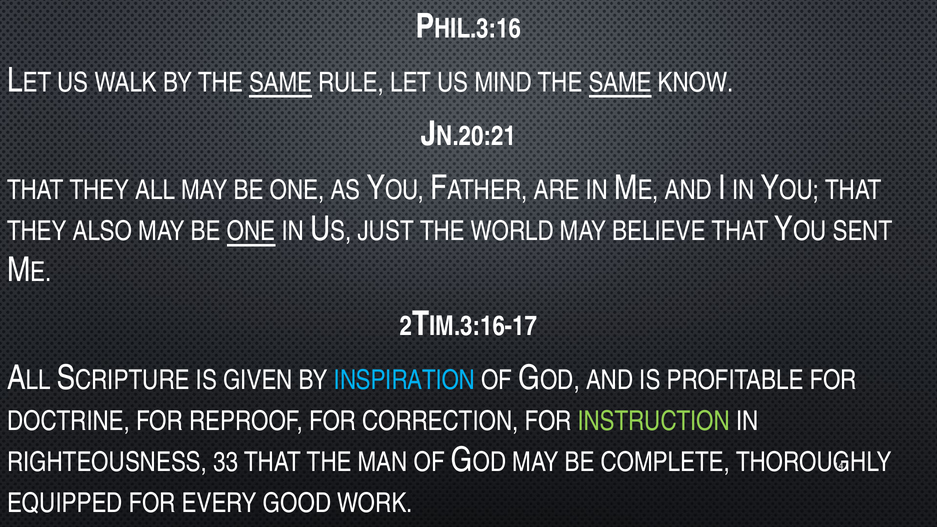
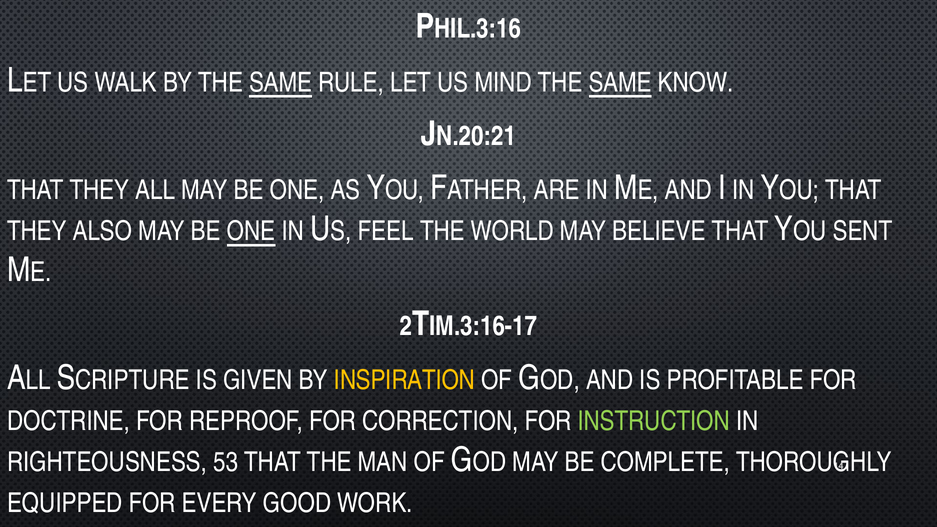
JUST: JUST -> FEEL
INSPIRATION colour: light blue -> yellow
33: 33 -> 53
